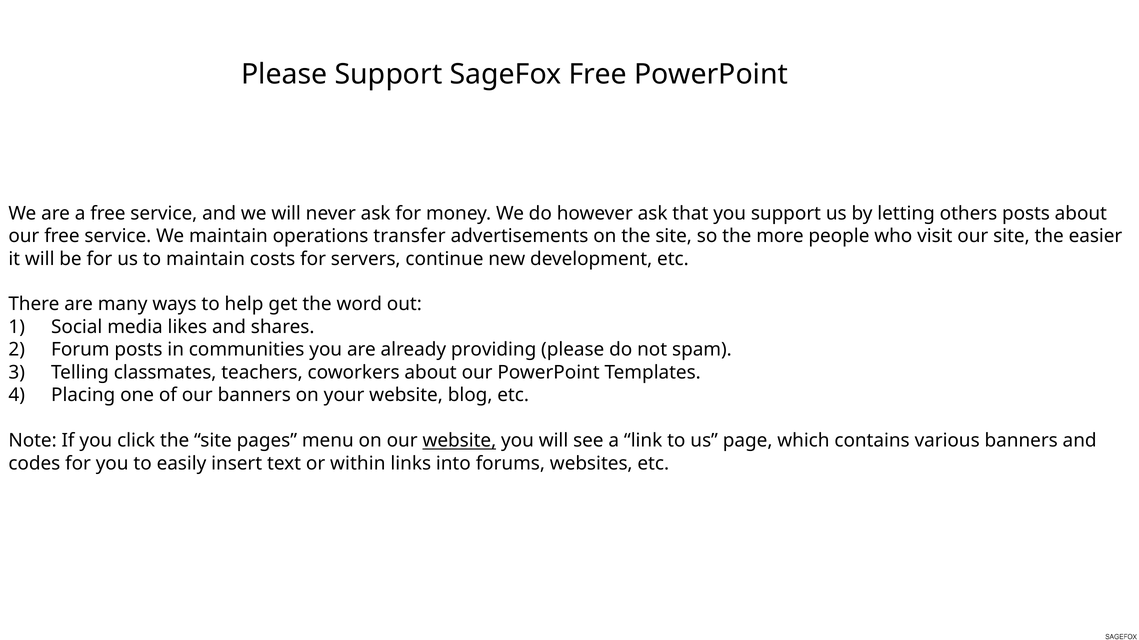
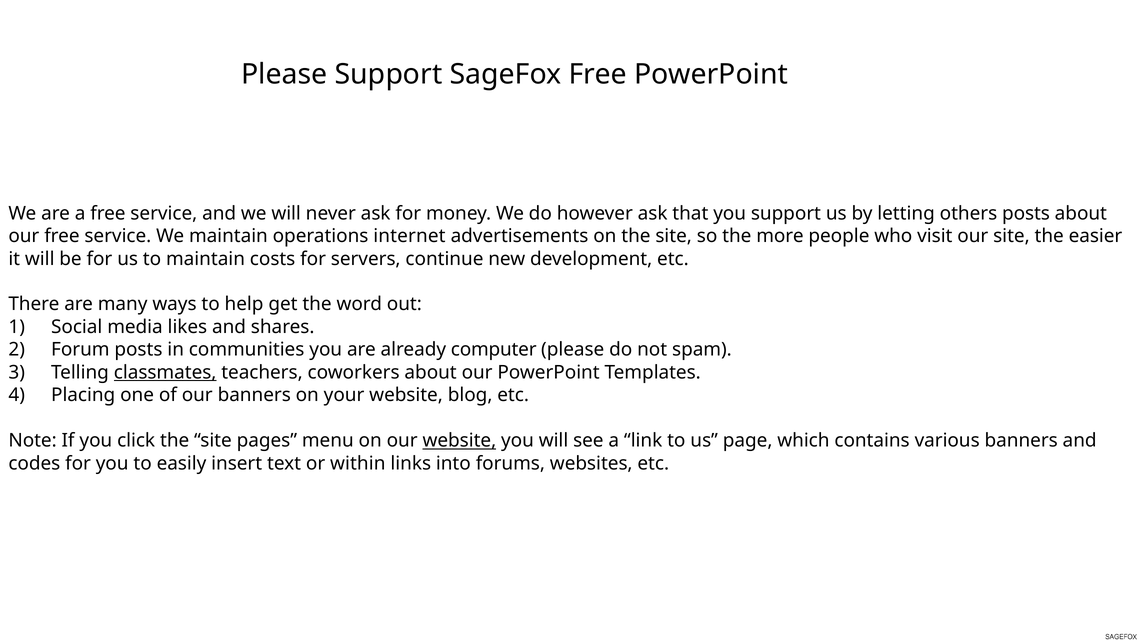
transfer: transfer -> internet
providing: providing -> computer
classmates underline: none -> present
